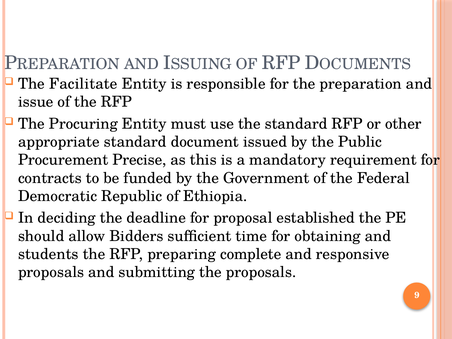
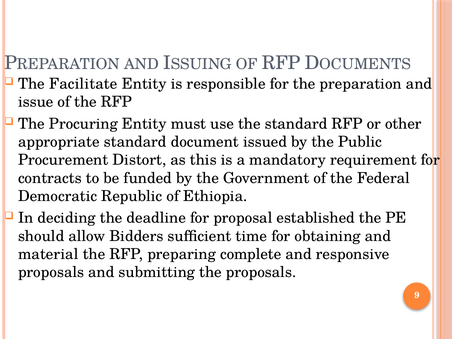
Precise: Precise -> Distort
students: students -> material
